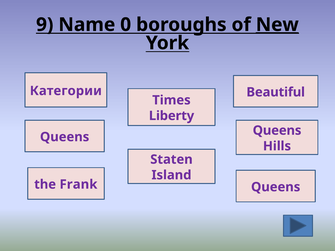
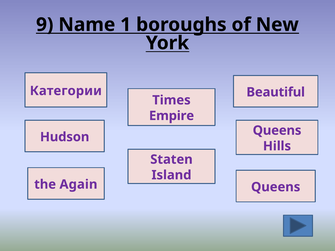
0: 0 -> 1
New underline: present -> none
Liberty: Liberty -> Empire
Queens at (65, 137): Queens -> Hudson
Frank: Frank -> Again
